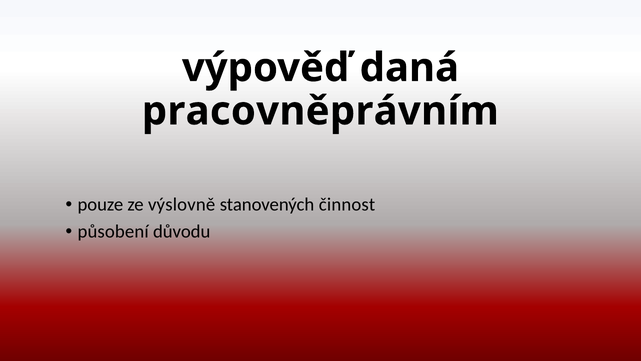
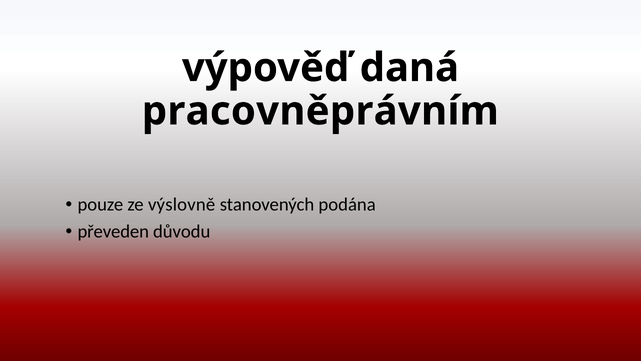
činnost: činnost -> podána
působení: působení -> převeden
